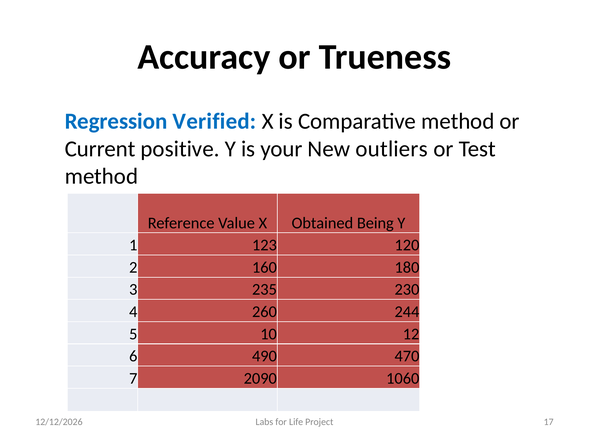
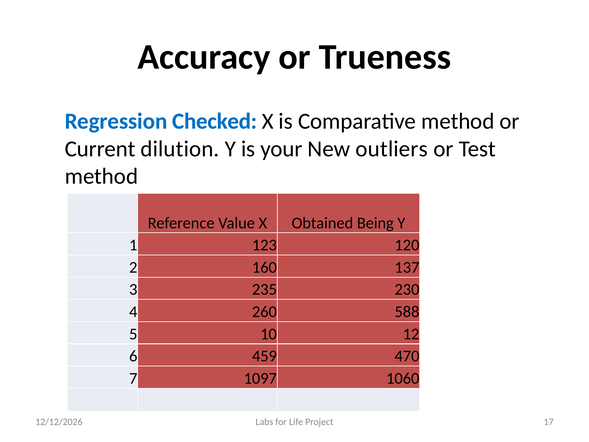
Verified: Verified -> Checked
positive: positive -> dilution
180: 180 -> 137
244: 244 -> 588
490: 490 -> 459
2090: 2090 -> 1097
